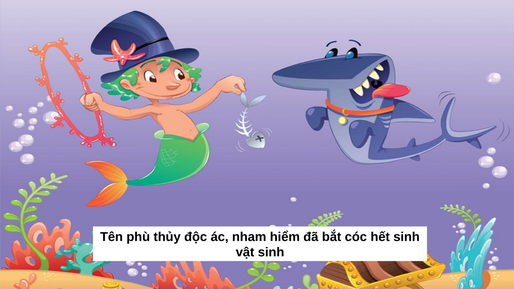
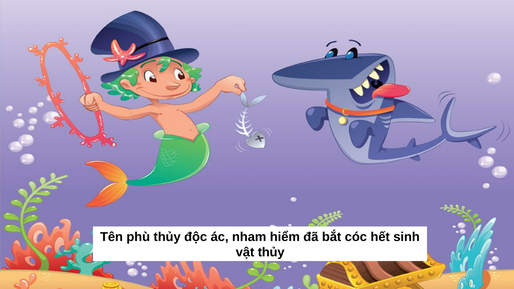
vật sinh: sinh -> thủy
